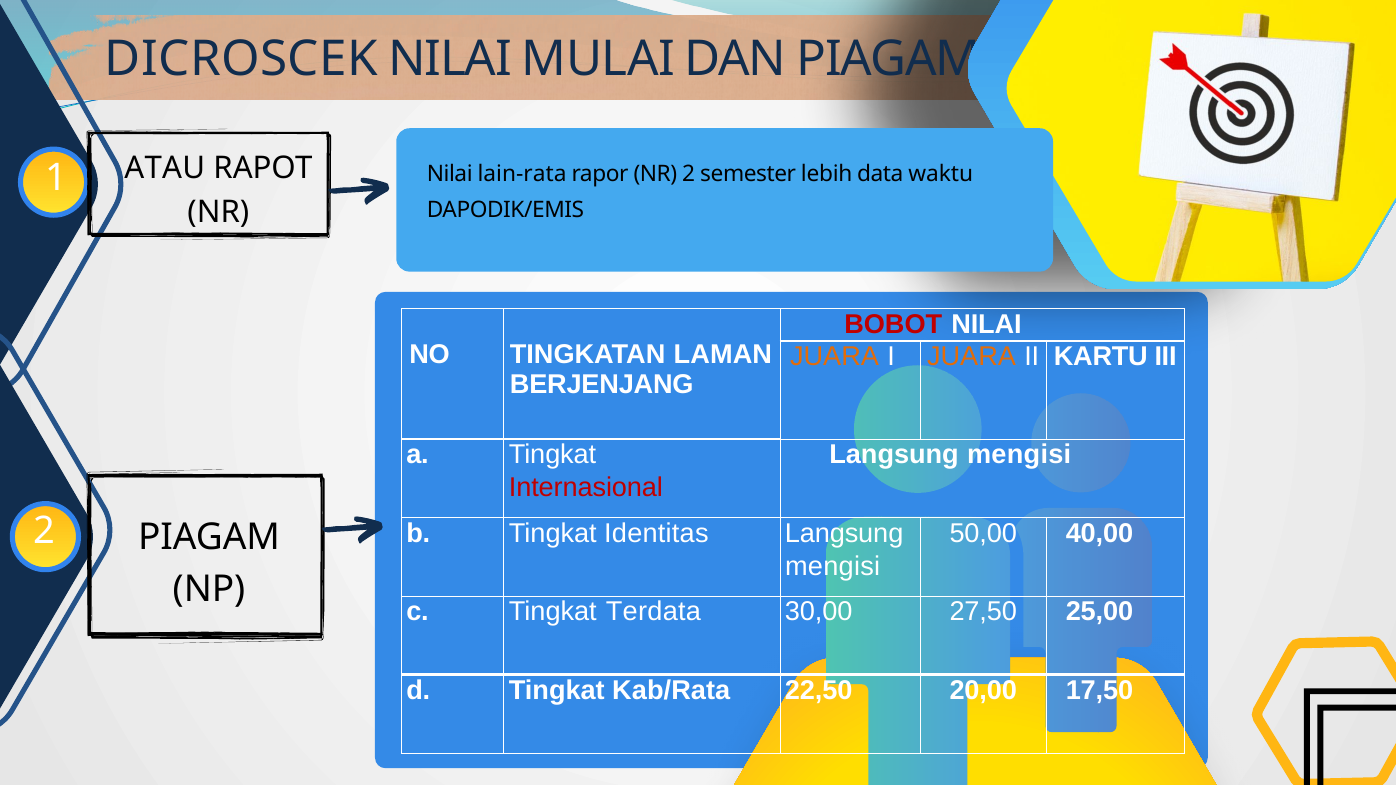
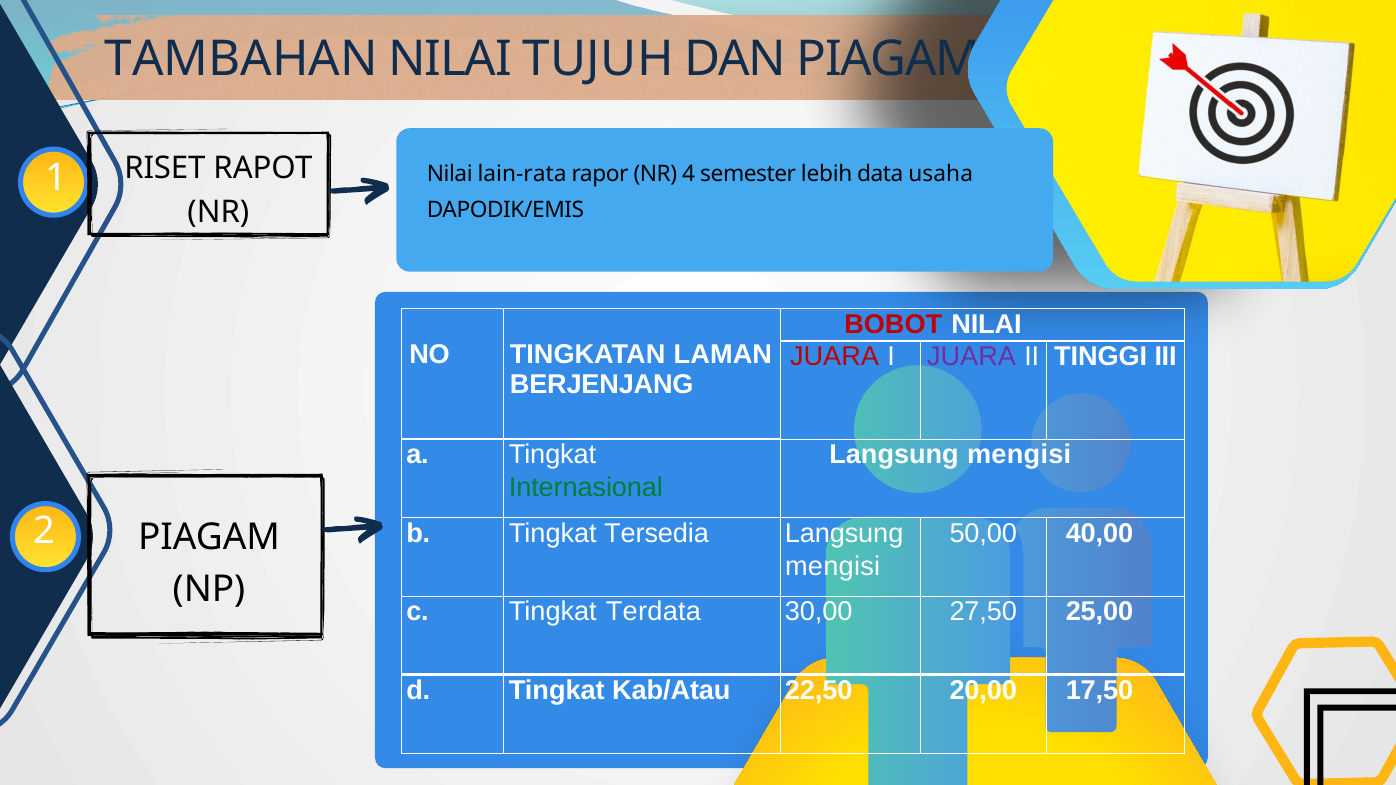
DICROSCEK: DICROSCEK -> TAMBAHAN
MULAI: MULAI -> TUJUH
ATAU: ATAU -> RISET
NR 2: 2 -> 4
waktu: waktu -> usaha
JUARA at (835, 357) colour: orange -> red
JUARA at (971, 357) colour: orange -> purple
KARTU: KARTU -> TINGGI
Internasional colour: red -> green
Identitas: Identitas -> Tersedia
Kab/Rata: Kab/Rata -> Kab/Atau
